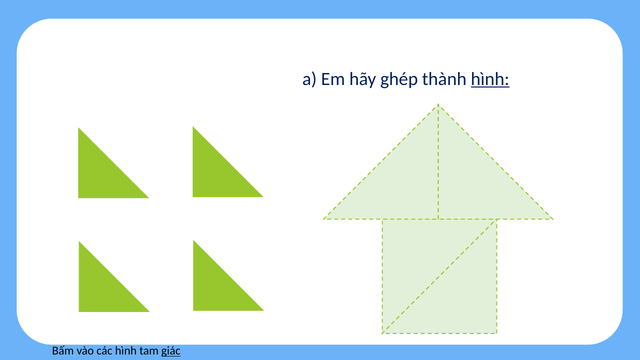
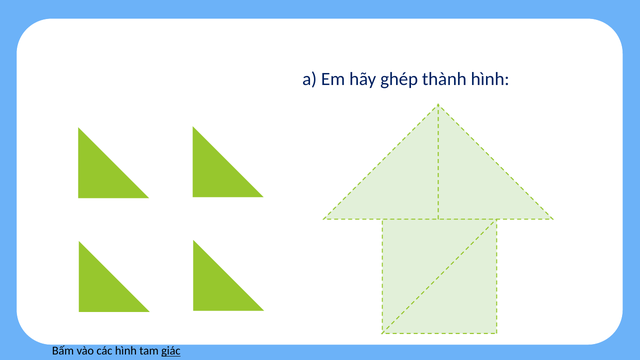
hình at (490, 79) underline: present -> none
